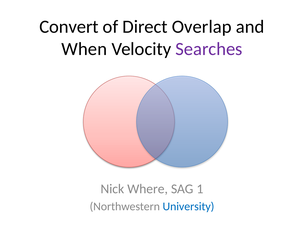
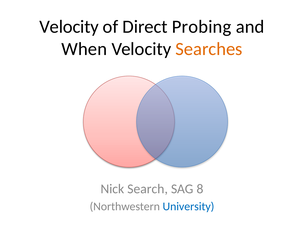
Convert at (69, 27): Convert -> Velocity
Overlap: Overlap -> Probing
Searches colour: purple -> orange
Where: Where -> Search
1: 1 -> 8
